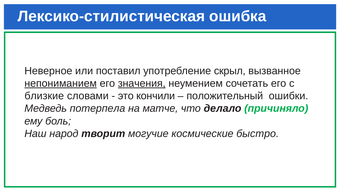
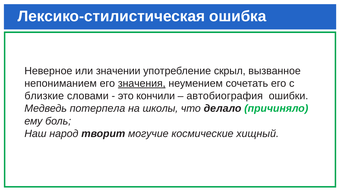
поставил: поставил -> значении
непониманием underline: present -> none
положительный: положительный -> автобиография
матче: матче -> школы
быстро: быстро -> хищный
